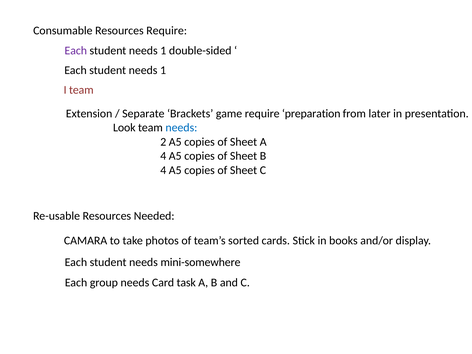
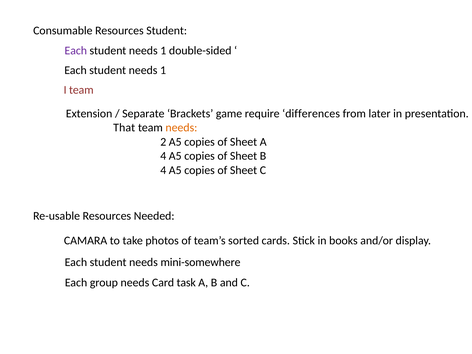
Resources Require: Require -> Student
preparation: preparation -> differences
Look: Look -> That
needs at (181, 128) colour: blue -> orange
